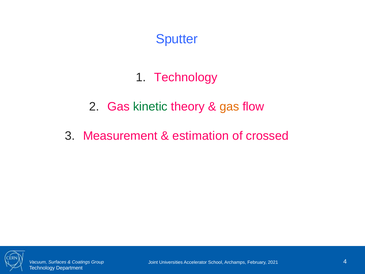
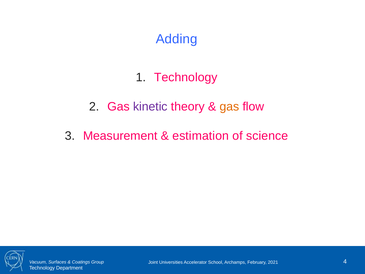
Sputter: Sputter -> Adding
kinetic colour: green -> purple
crossed: crossed -> science
